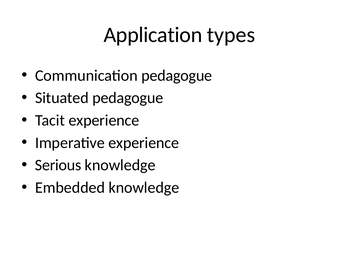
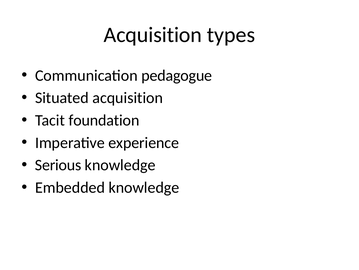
Application at (153, 35): Application -> Acquisition
Situated pedagogue: pedagogue -> acquisition
Tacit experience: experience -> foundation
